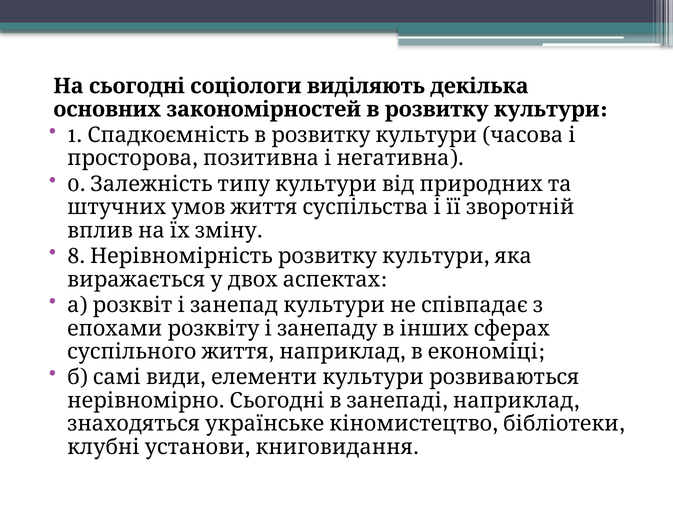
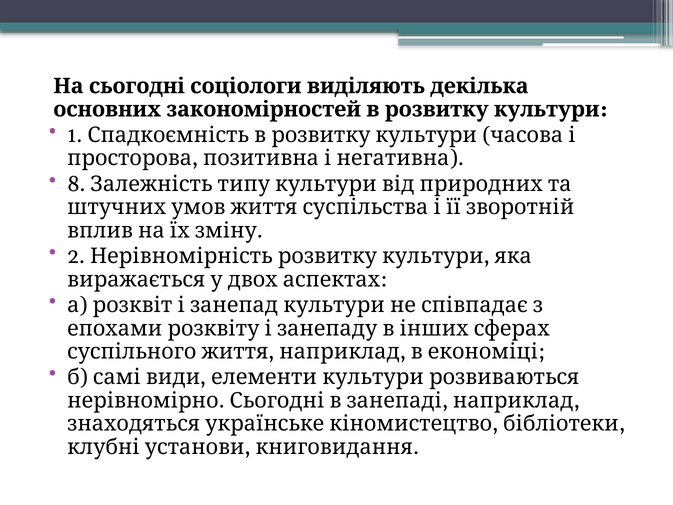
0: 0 -> 8
8: 8 -> 2
